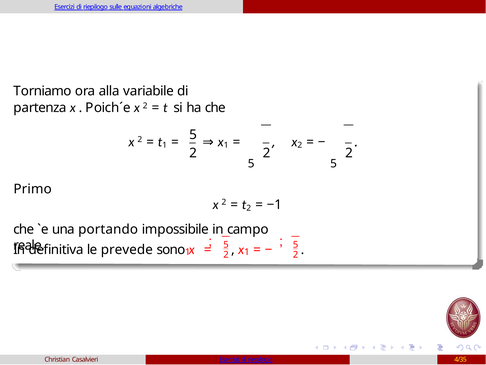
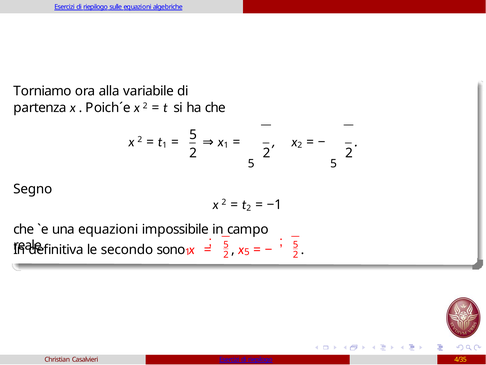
Primo: Primo -> Segno
una portando: portando -> equazioni
prevede: prevede -> secondo
1 at (247, 252): 1 -> 5
